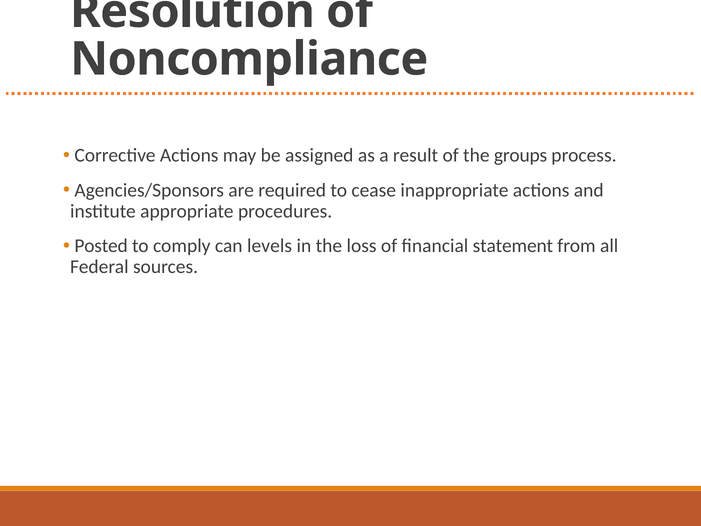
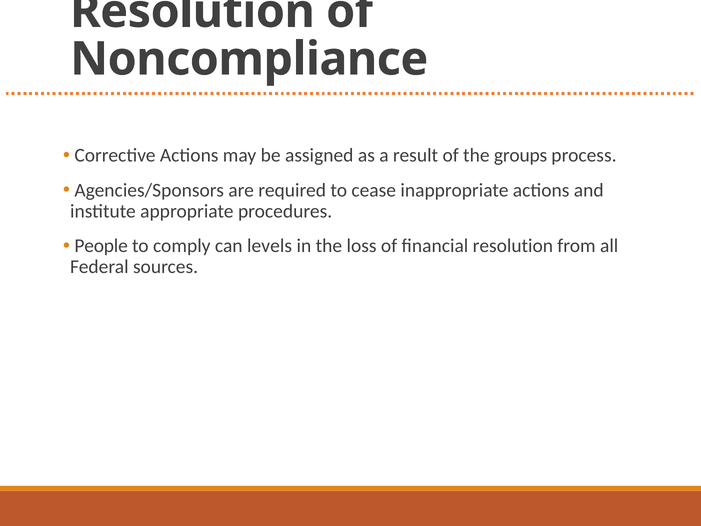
Posted: Posted -> People
financial statement: statement -> resolution
